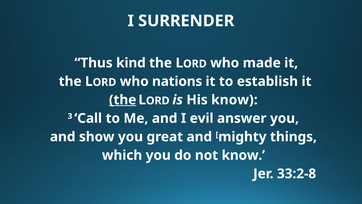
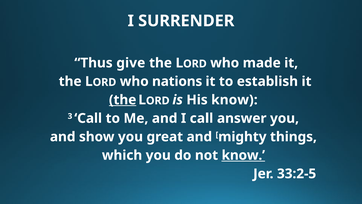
kind: kind -> give
I evil: evil -> call
know at (243, 155) underline: none -> present
33:2-8: 33:2-8 -> 33:2-5
